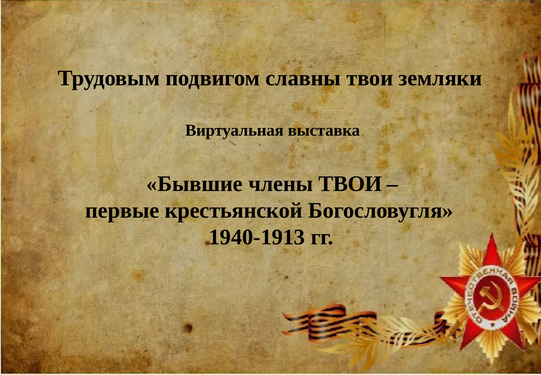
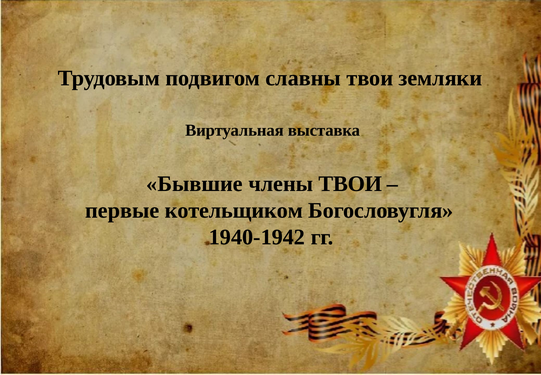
крестьянской: крестьянской -> котельщиком
1940-1913: 1940-1913 -> 1940-1942
